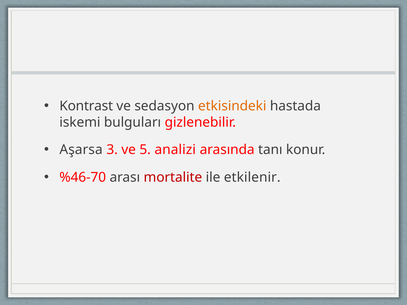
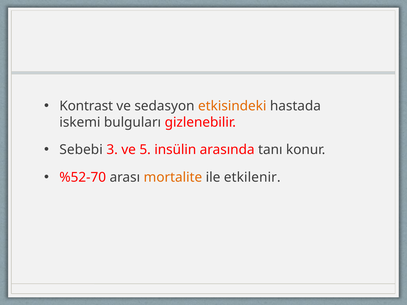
Aşarsa: Aşarsa -> Sebebi
analizi: analizi -> insülin
%46-70: %46-70 -> %52-70
mortalite colour: red -> orange
